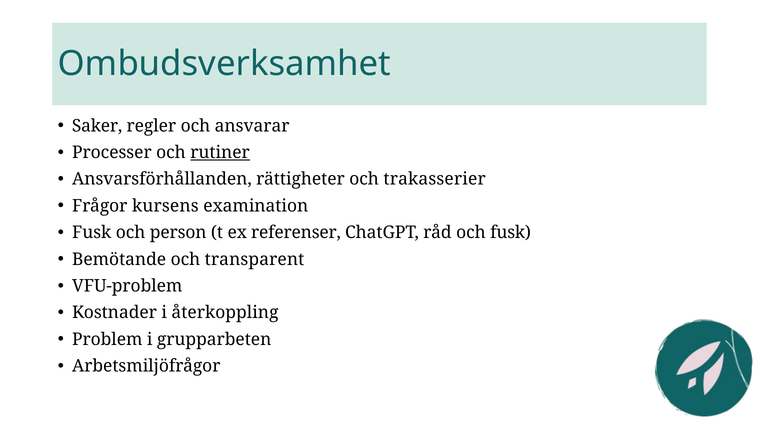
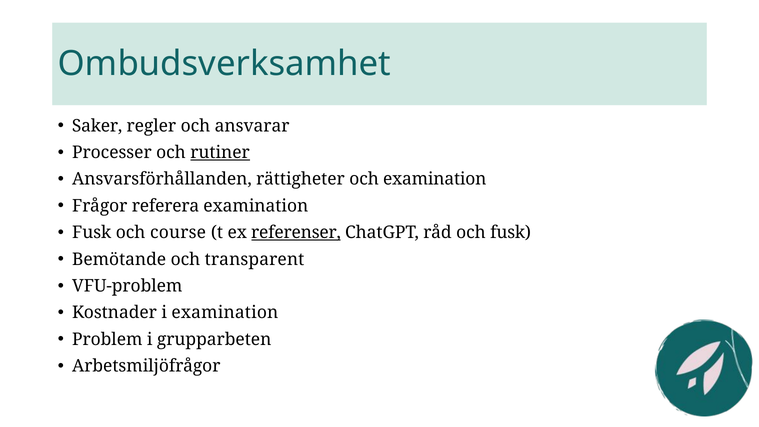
och trakasserier: trakasserier -> examination
kursens: kursens -> referera
person: person -> course
referenser underline: none -> present
i återkoppling: återkoppling -> examination
